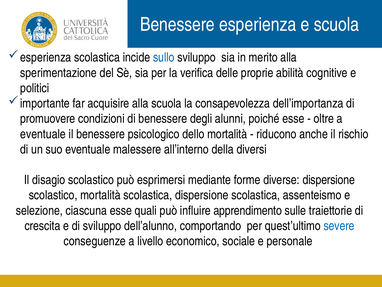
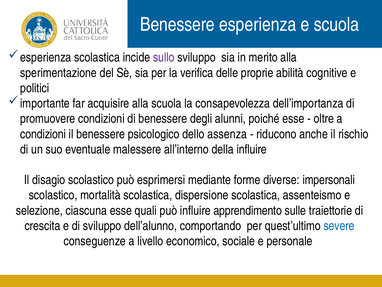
sullo colour: blue -> purple
eventuale at (43, 134): eventuale -> condizioni
dello mortalità: mortalità -> assenza
della diversi: diversi -> influire
diverse dispersione: dispersione -> impersonali
